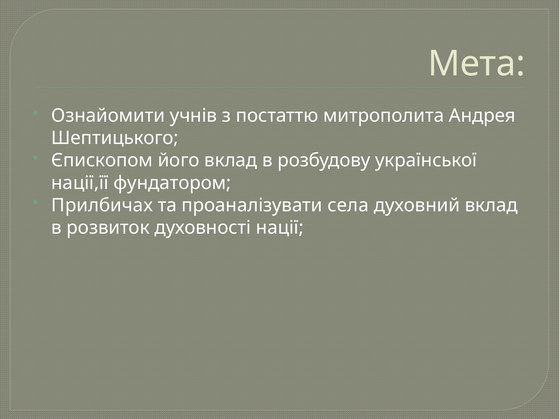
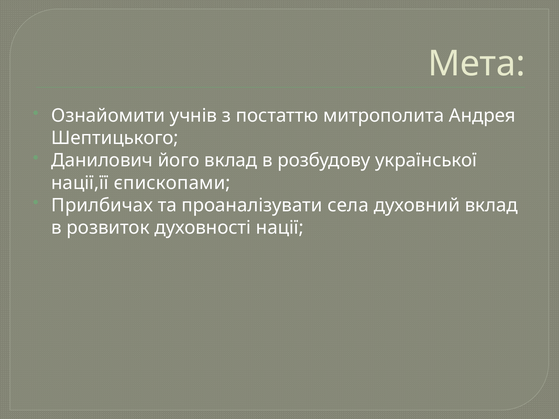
Єпископом: Єпископом -> Данилович
фундатором: фундатором -> єпископами
